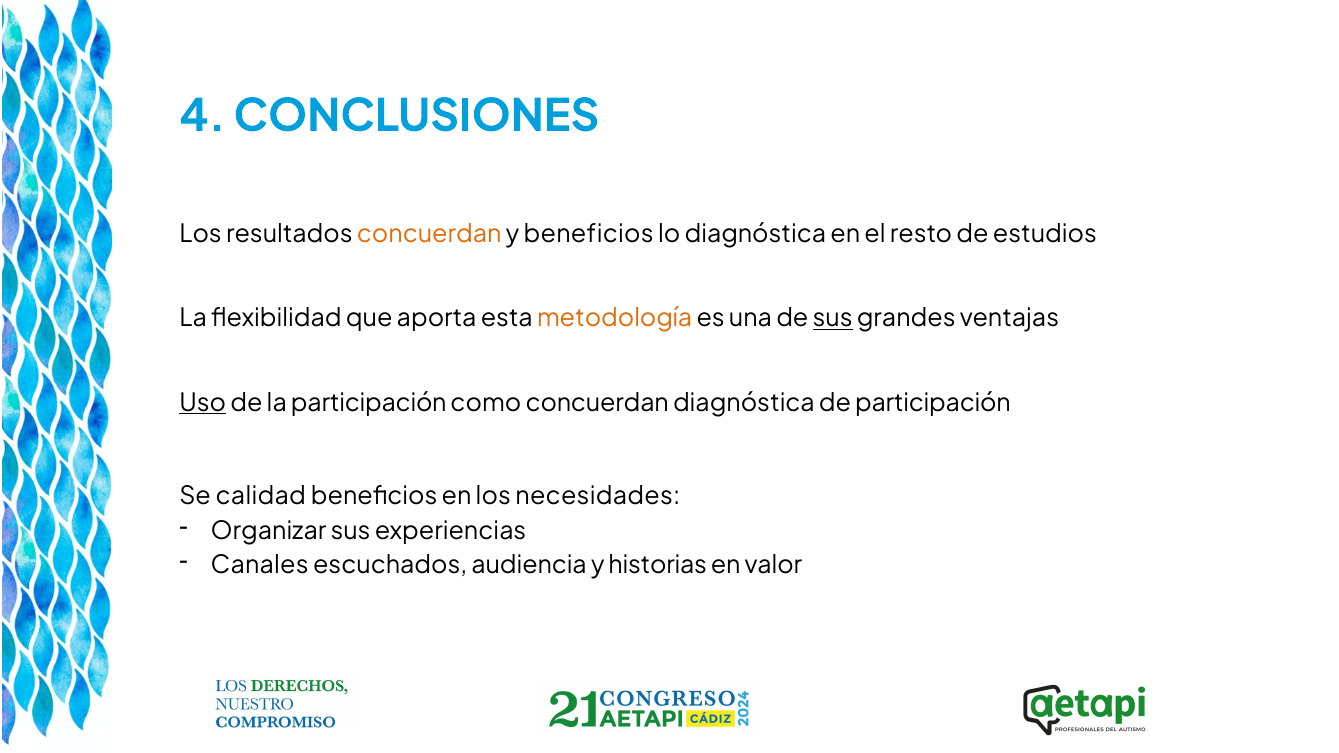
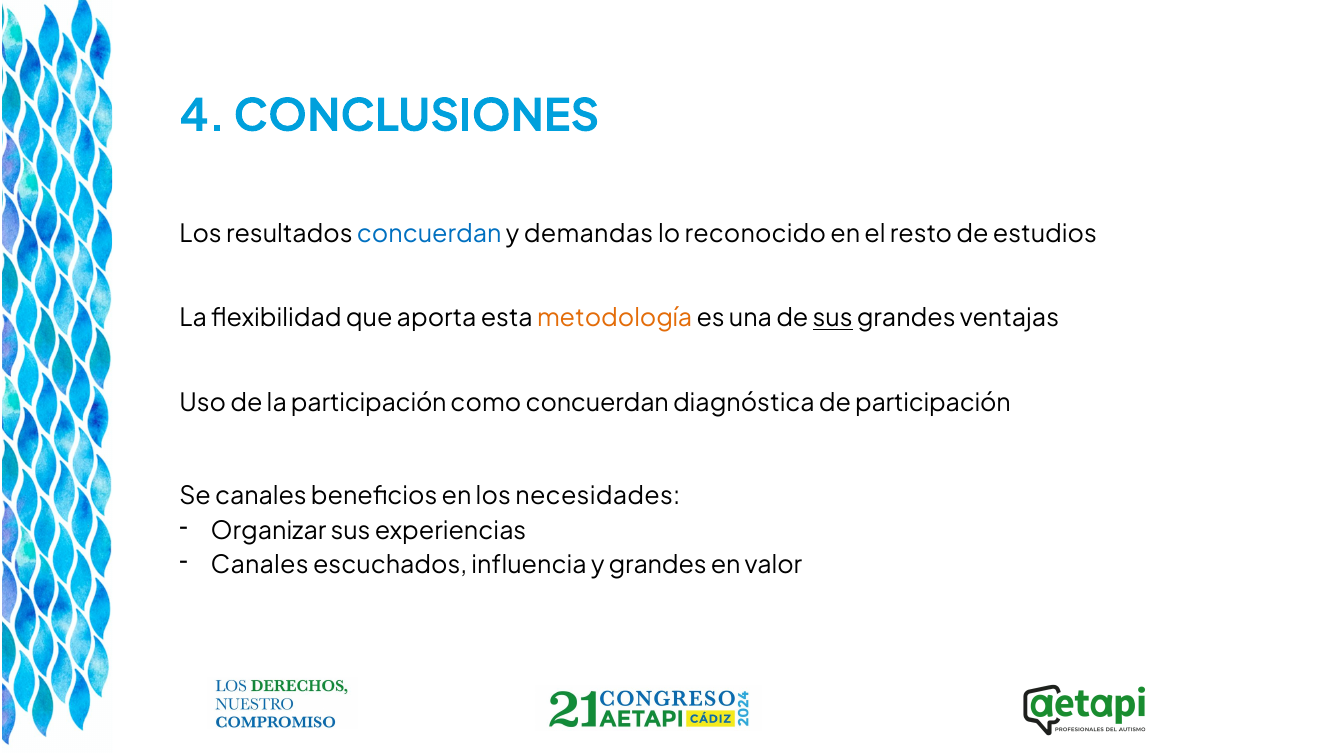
concuerdan at (429, 234) colour: orange -> blue
y beneficios: beneficios -> demandas
lo diagnóstica: diagnóstica -> reconocido
Uso underline: present -> none
Se calidad: calidad -> canales
audiencia: audiencia -> influencia
y historias: historias -> grandes
